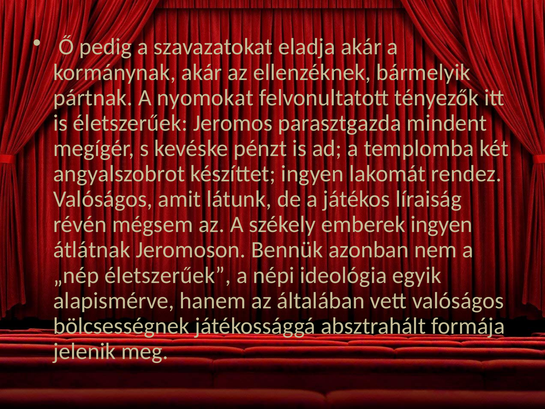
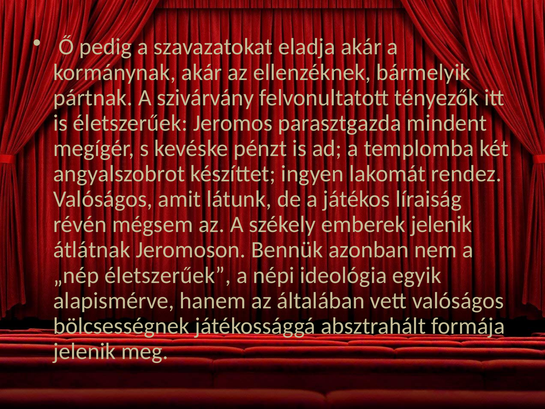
nyomokat: nyomokat -> szivárvány
emberek ingyen: ingyen -> jelenik
